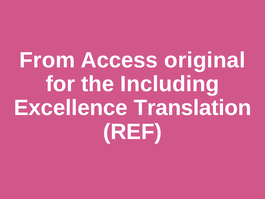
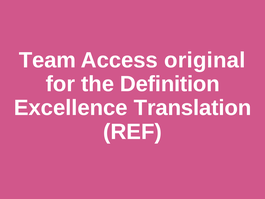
From: From -> Team
Including: Including -> Definition
